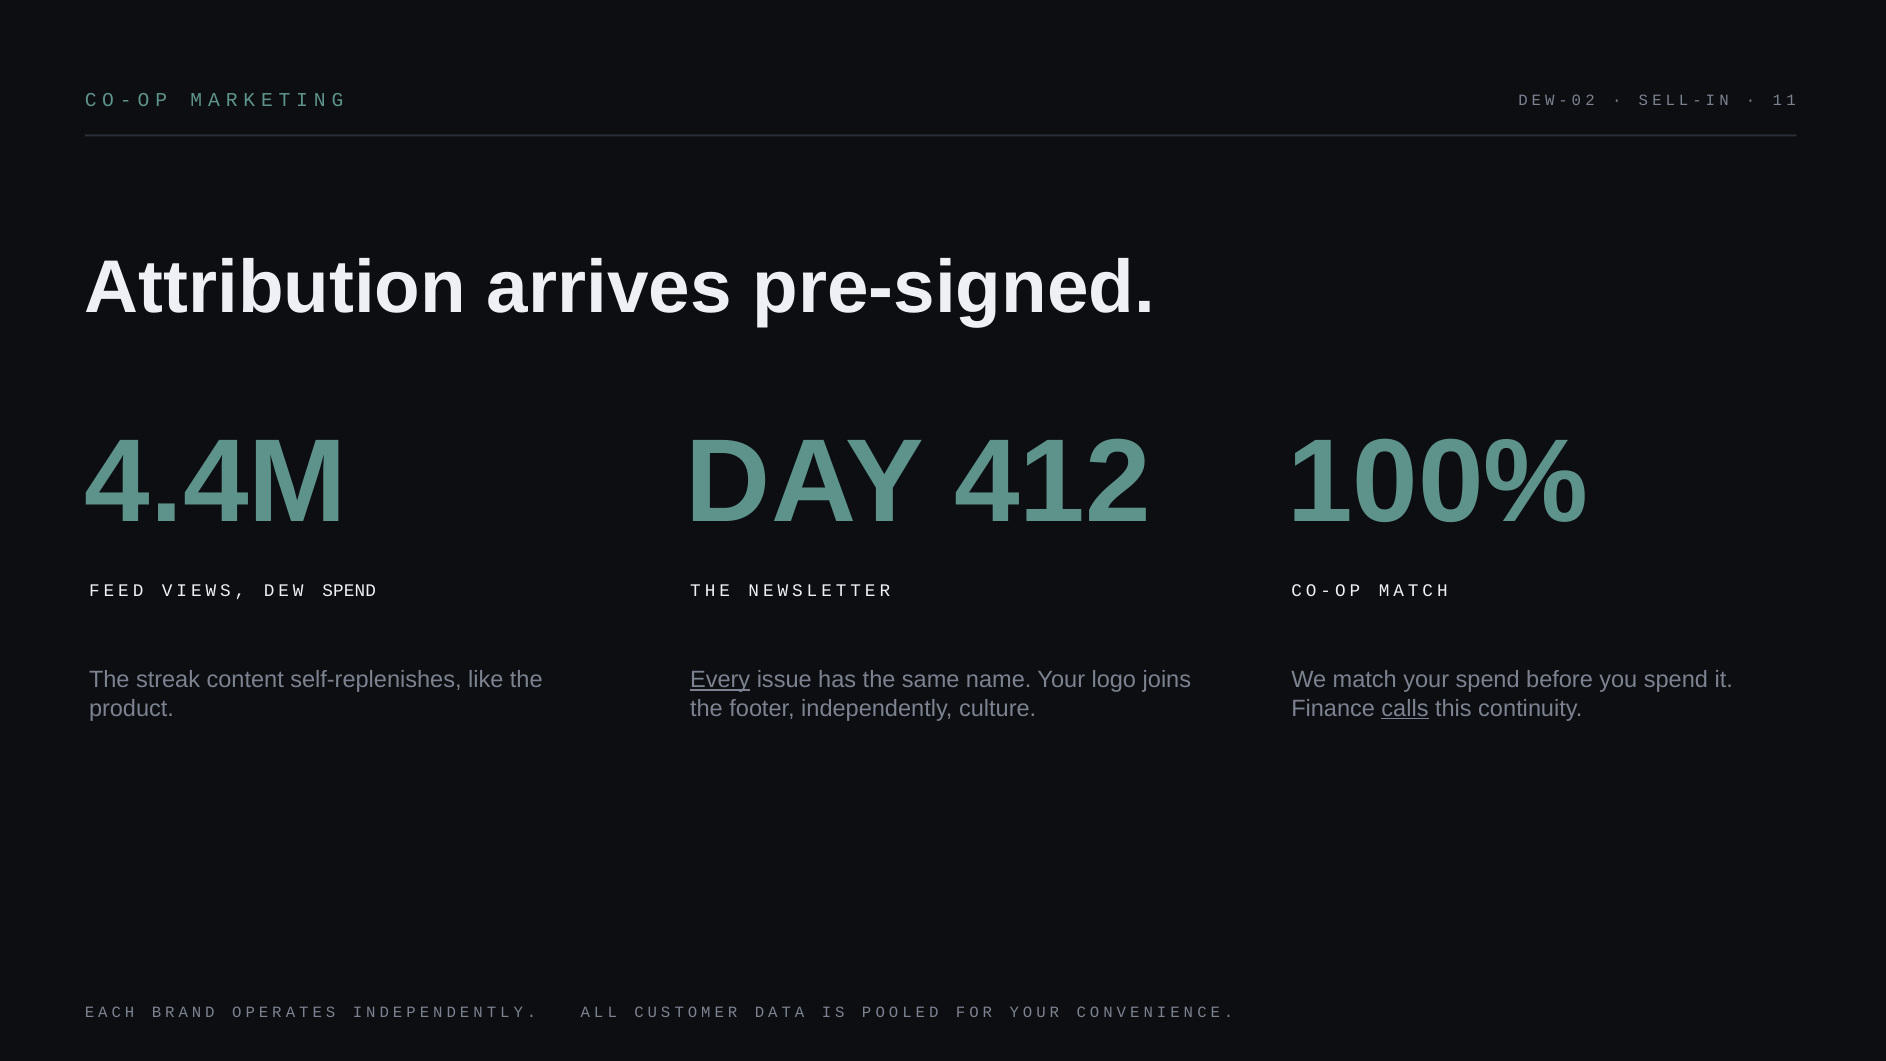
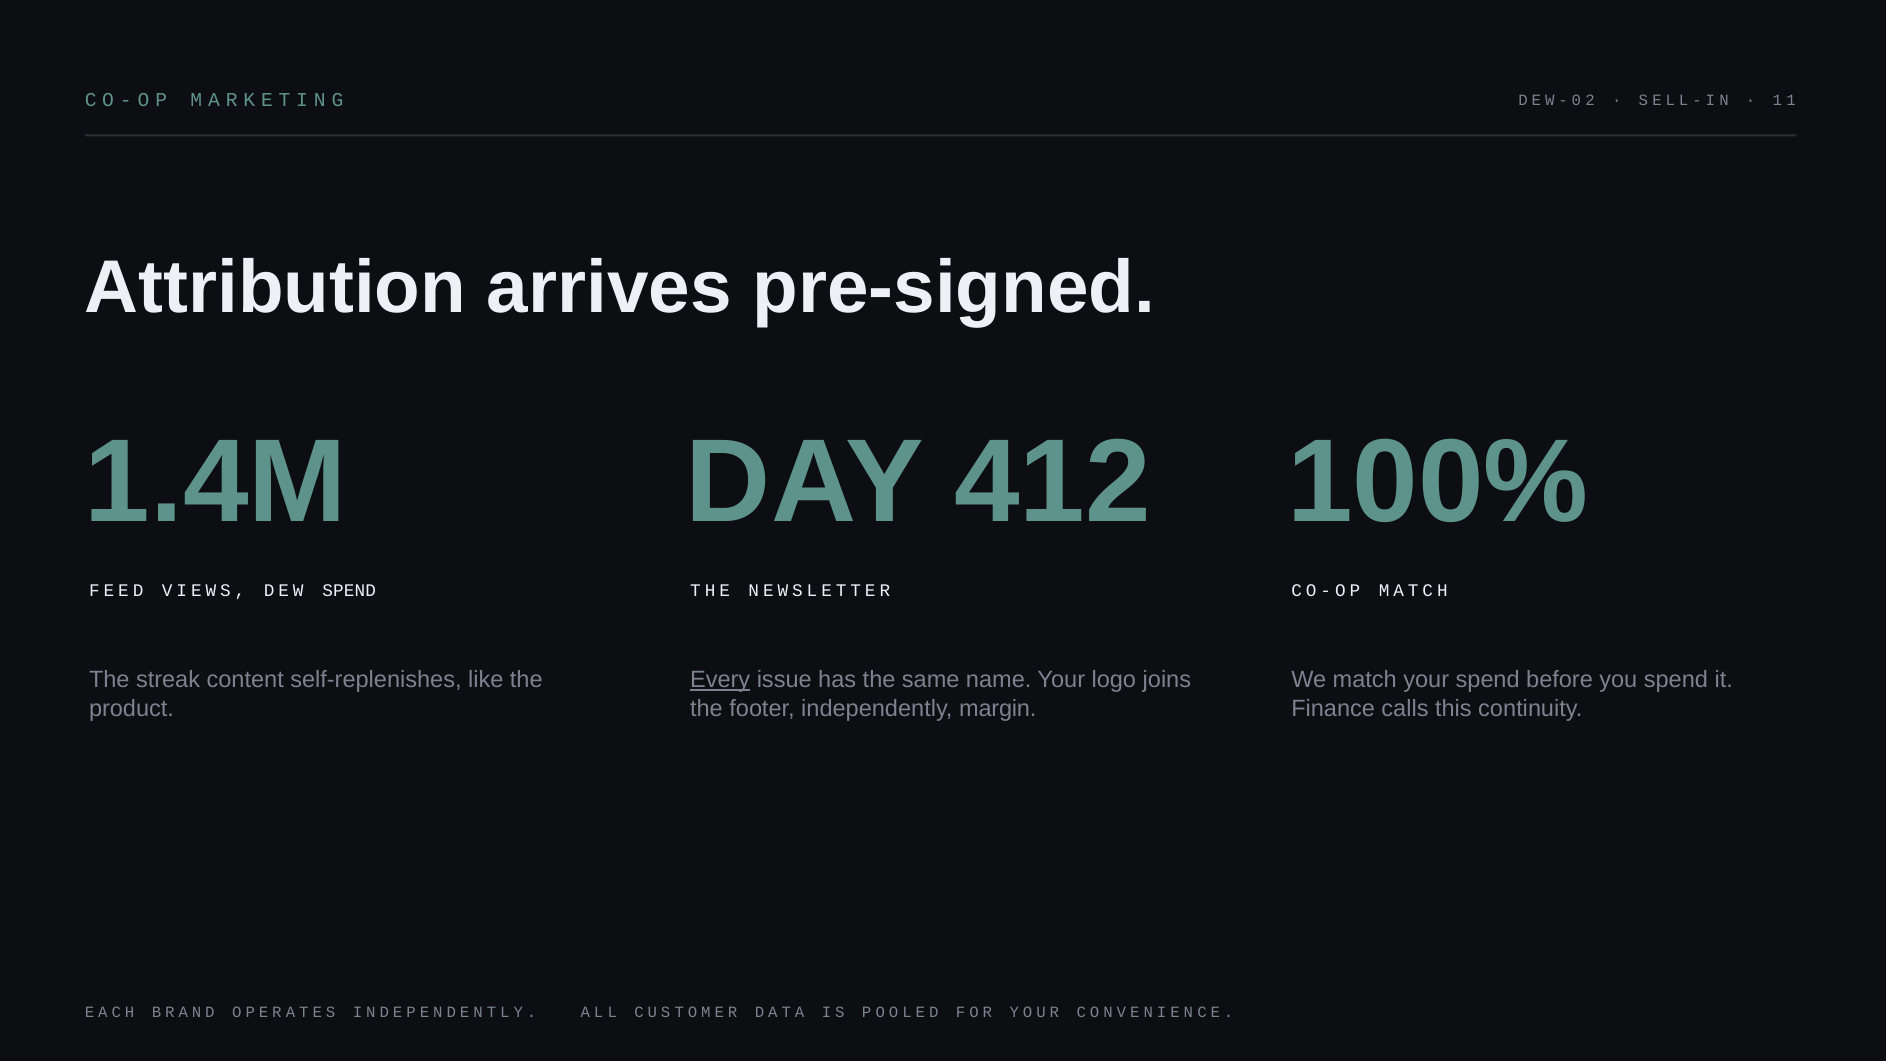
4.4M: 4.4M -> 1.4M
culture: culture -> margin
calls underline: present -> none
